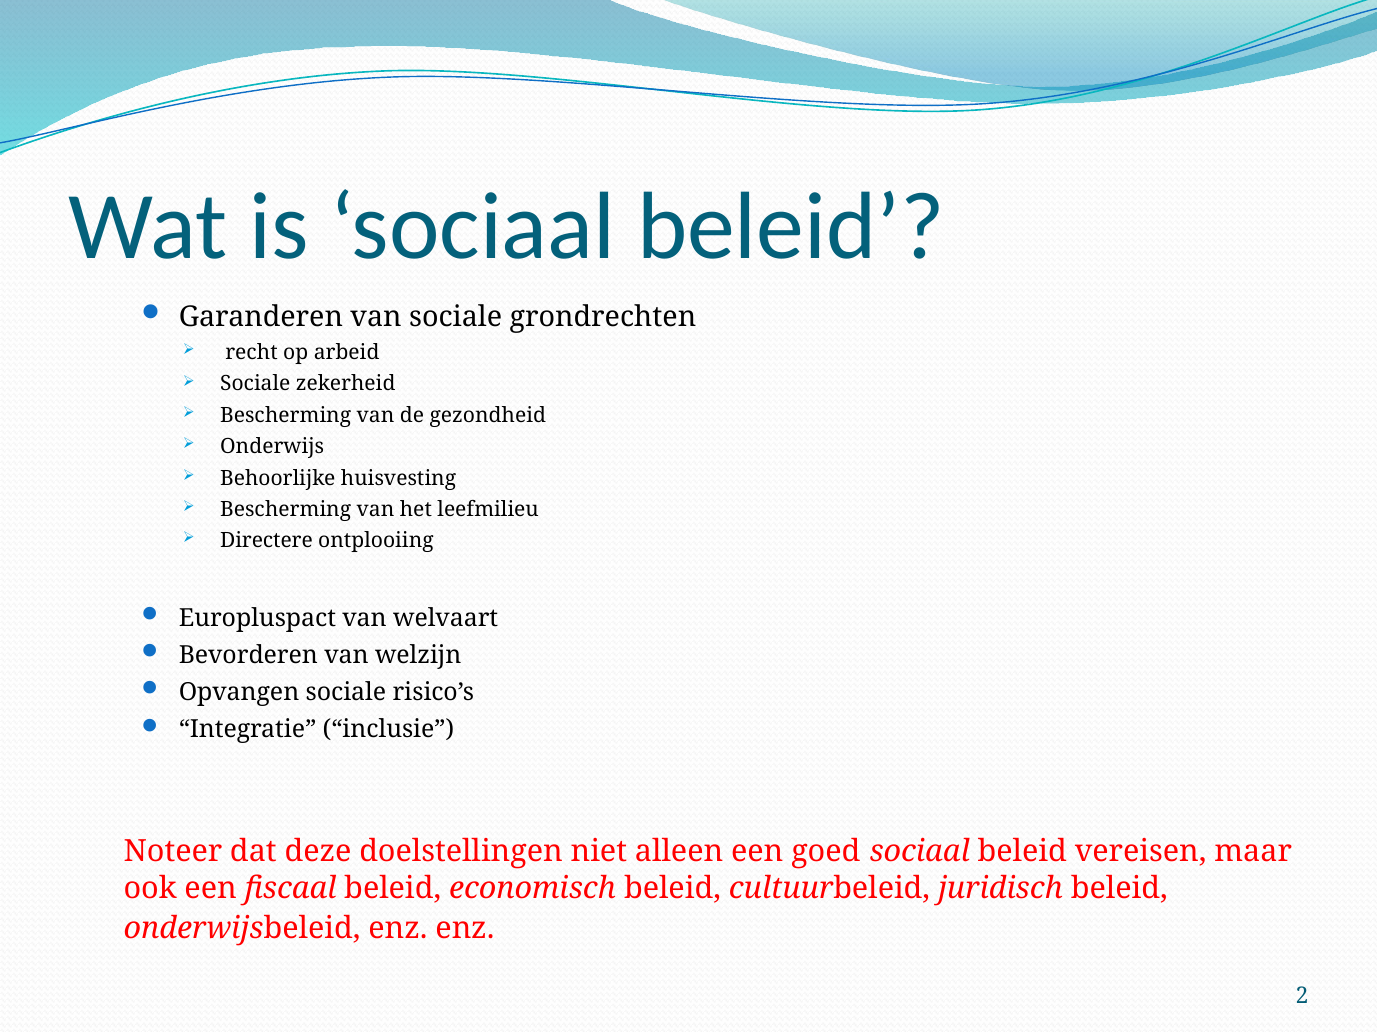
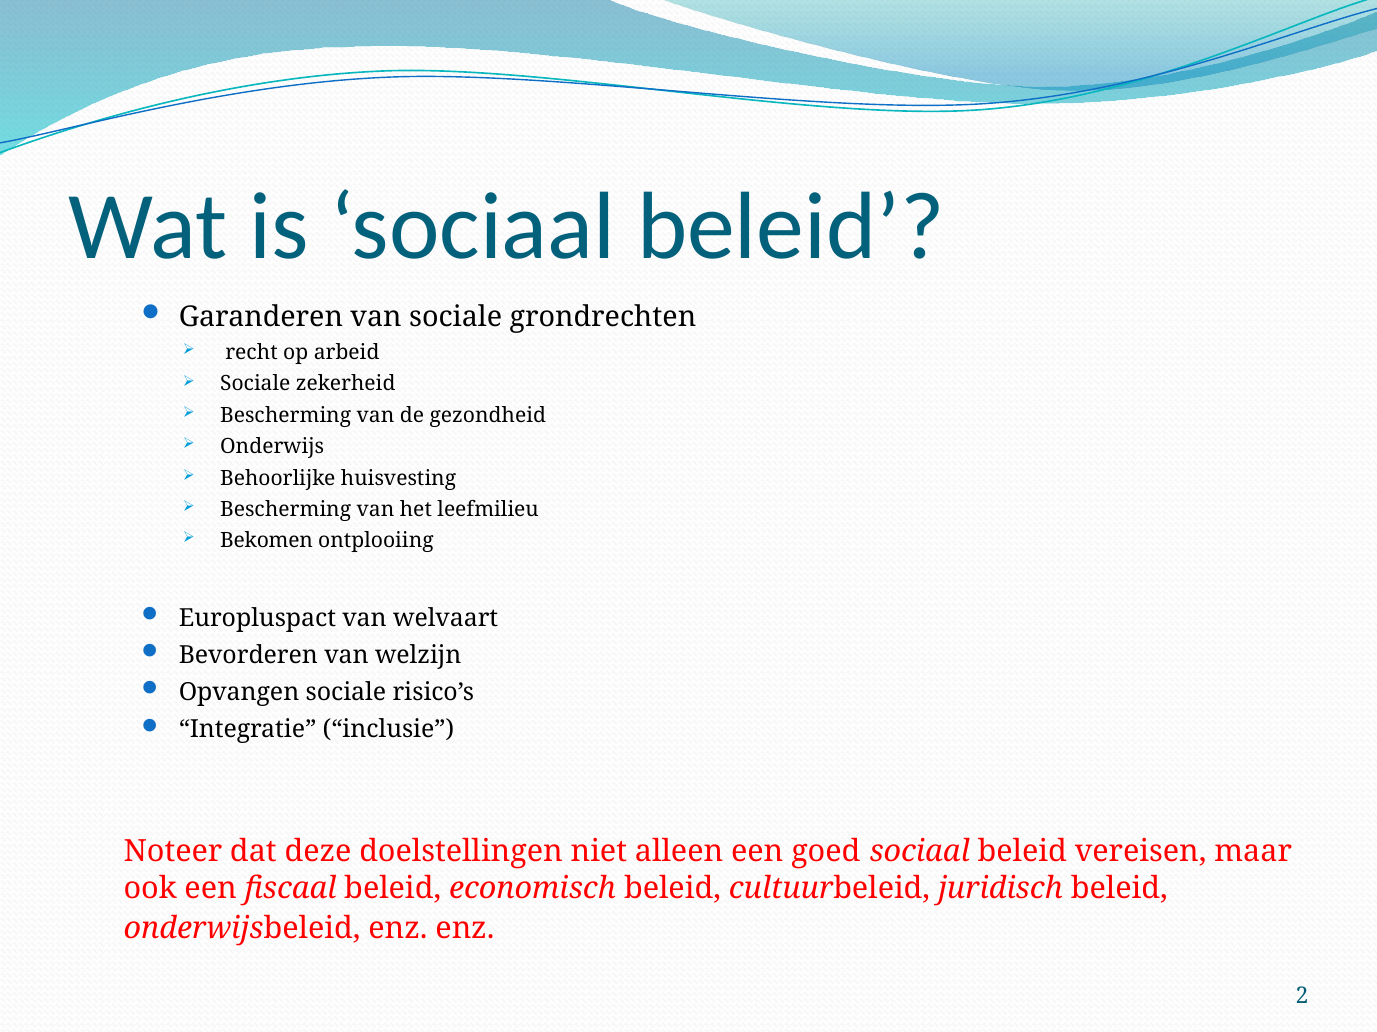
Directere: Directere -> Bekomen
